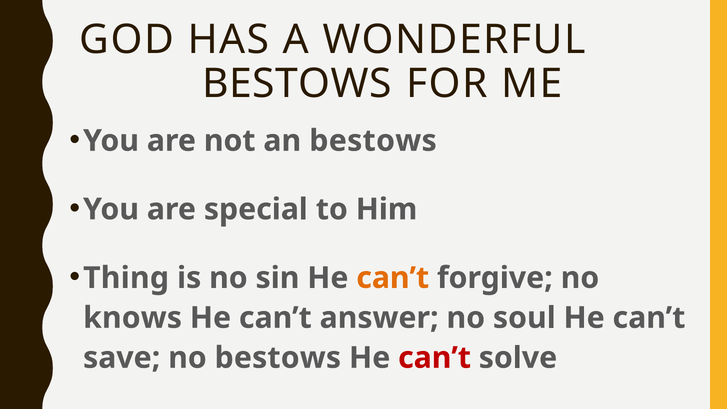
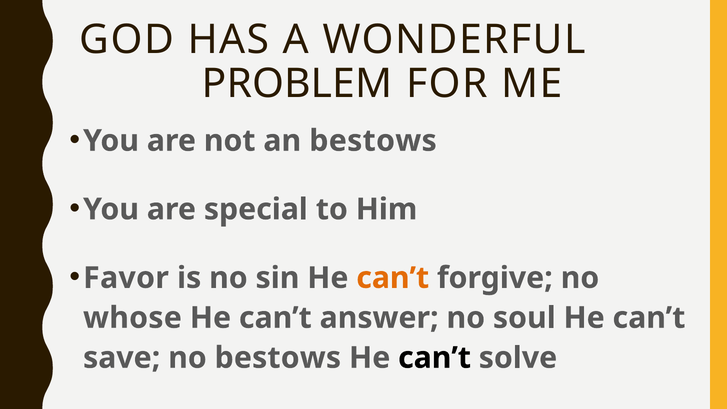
BESTOWS at (297, 84): BESTOWS -> PROBLEM
Thing: Thing -> Favor
knows: knows -> whose
can’t at (435, 358) colour: red -> black
